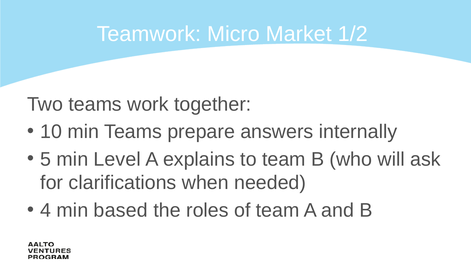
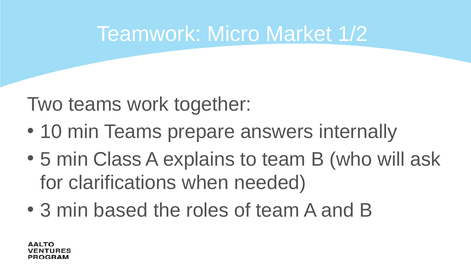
Level: Level -> Class
4: 4 -> 3
